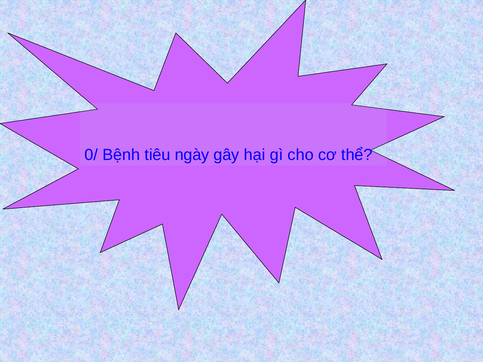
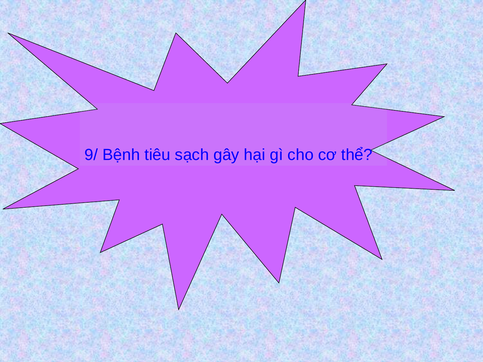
0/: 0/ -> 9/
ngày: ngày -> sạch
